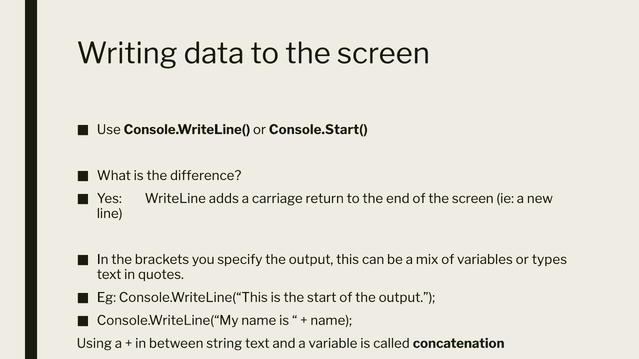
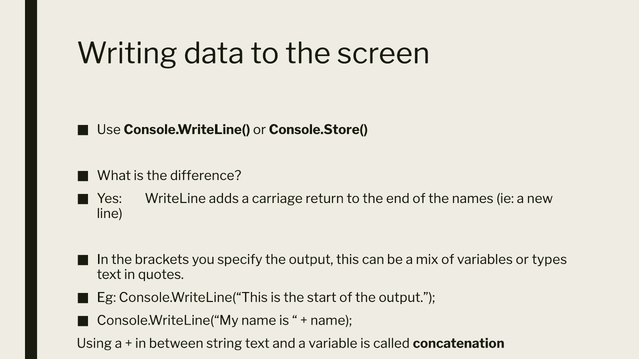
Console.Start(: Console.Start( -> Console.Store(
of the screen: screen -> names
